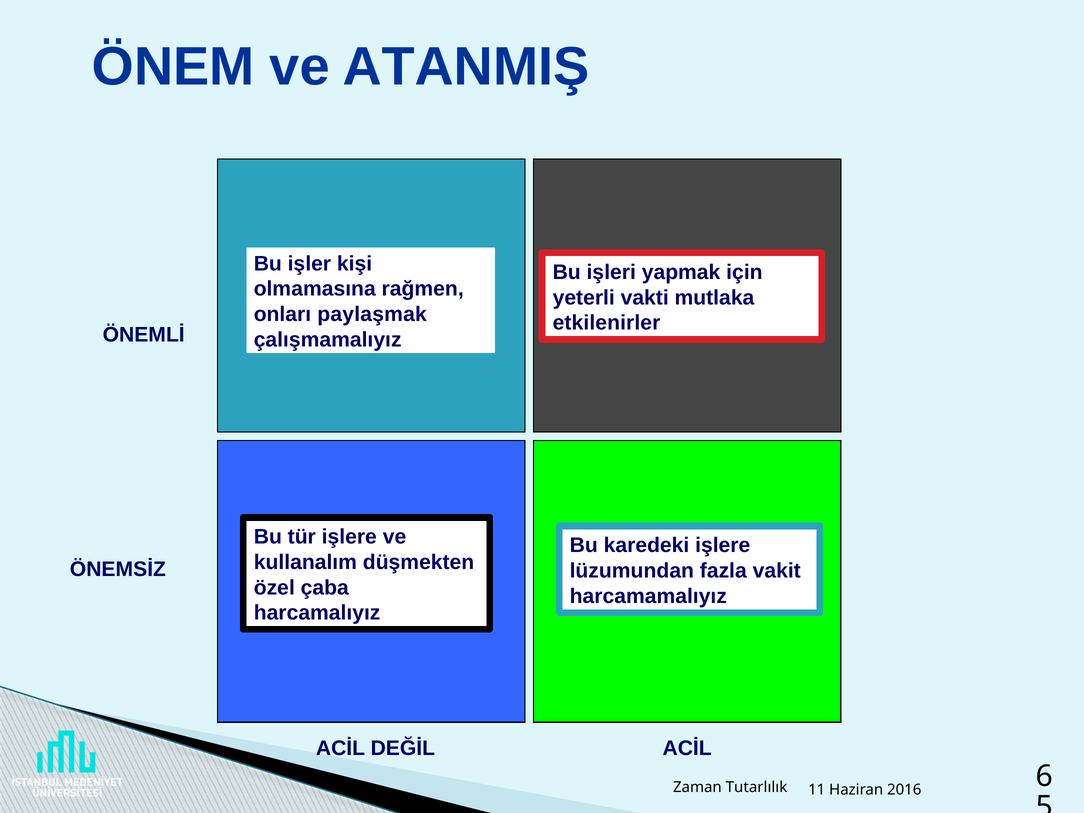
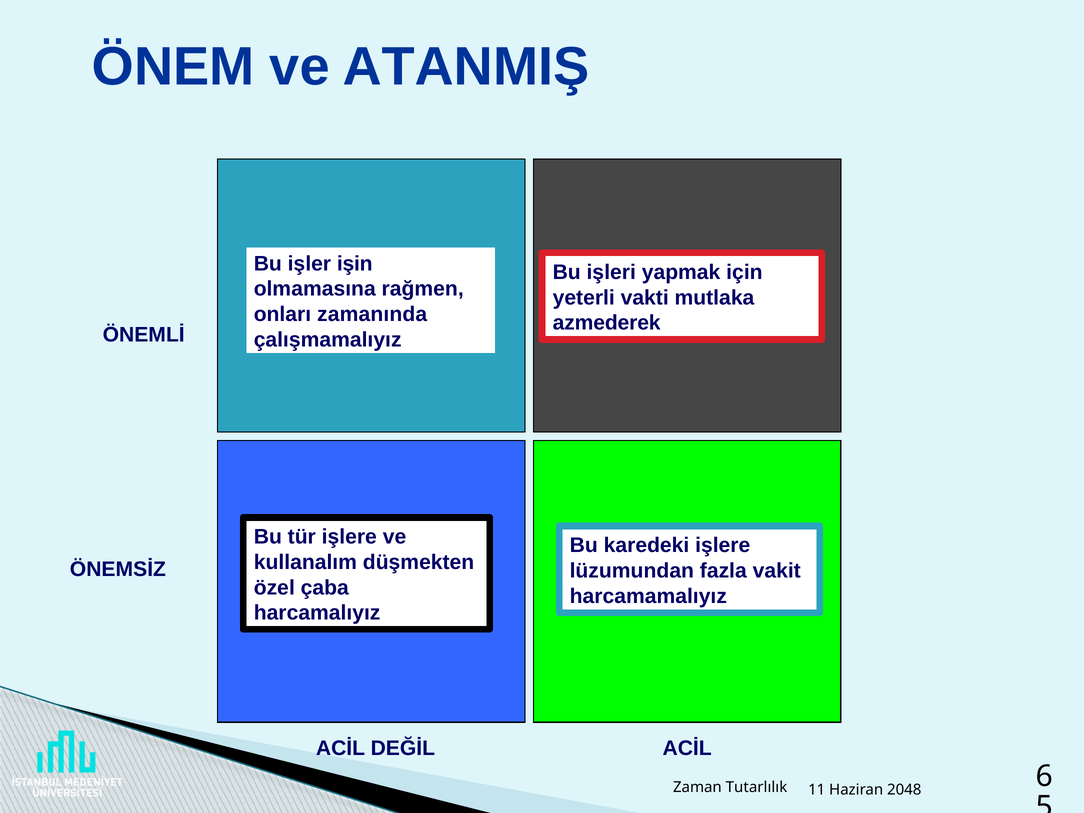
kişi: kişi -> işin
paylaşmak: paylaşmak -> zamanında
etkilenirler: etkilenirler -> azmederek
2016: 2016 -> 2048
